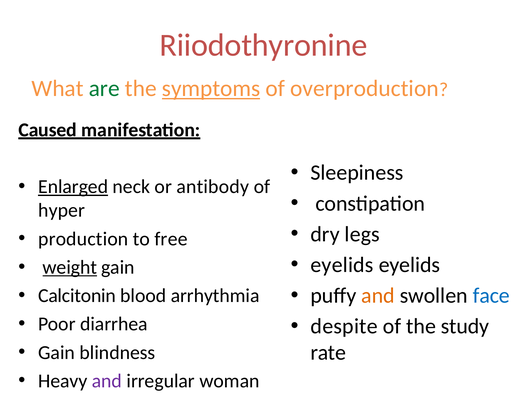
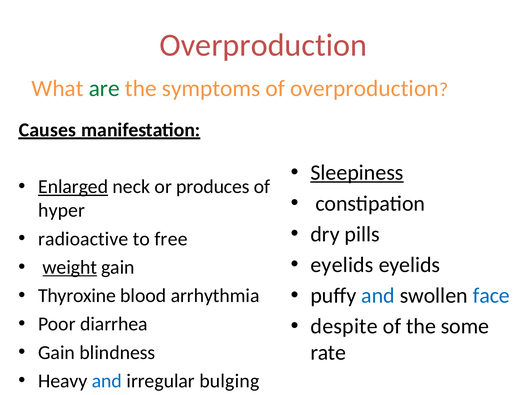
Riiodothyronine at (263, 45): Riiodothyronine -> Overproduction
symptoms underline: present -> none
Caused: Caused -> Causes
Sleepiness underline: none -> present
antibody: antibody -> produces
legs: legs -> pills
production: production -> radioactive
and at (378, 296) colour: orange -> blue
Calcitonin: Calcitonin -> Thyroxine
study: study -> some
and at (107, 381) colour: purple -> blue
woman: woman -> bulging
